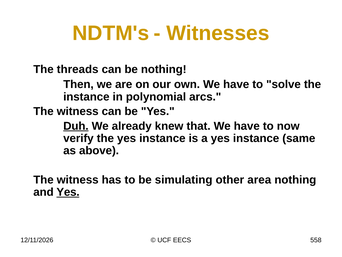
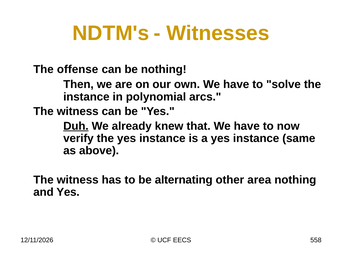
threads: threads -> offense
simulating: simulating -> alternating
Yes at (68, 192) underline: present -> none
